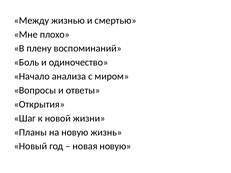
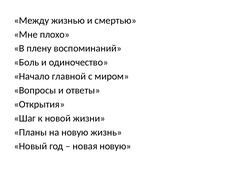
анализа: анализа -> главной
